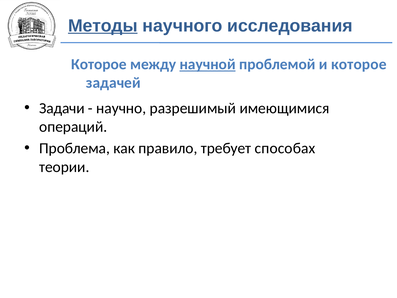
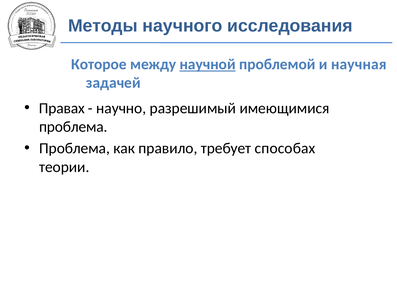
Методы underline: present -> none
и которое: которое -> научная
Задачи: Задачи -> Правах
операций at (73, 127): операций -> проблема
